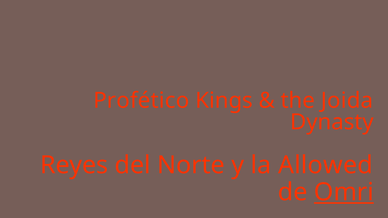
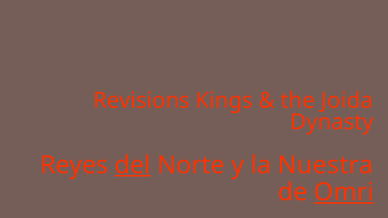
Profético: Profético -> Revisions
del underline: none -> present
Allowed: Allowed -> Nuestra
